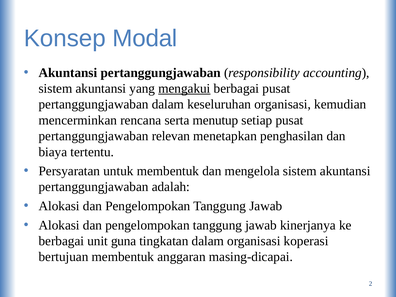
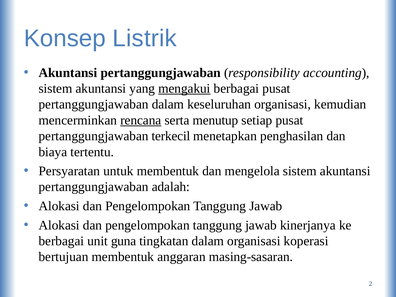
Modal: Modal -> Listrik
rencana underline: none -> present
relevan: relevan -> terkecil
masing-dicapai: masing-dicapai -> masing-sasaran
